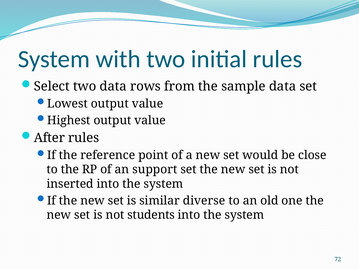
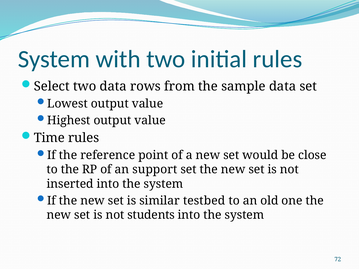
After: After -> Time
diverse: diverse -> testbed
